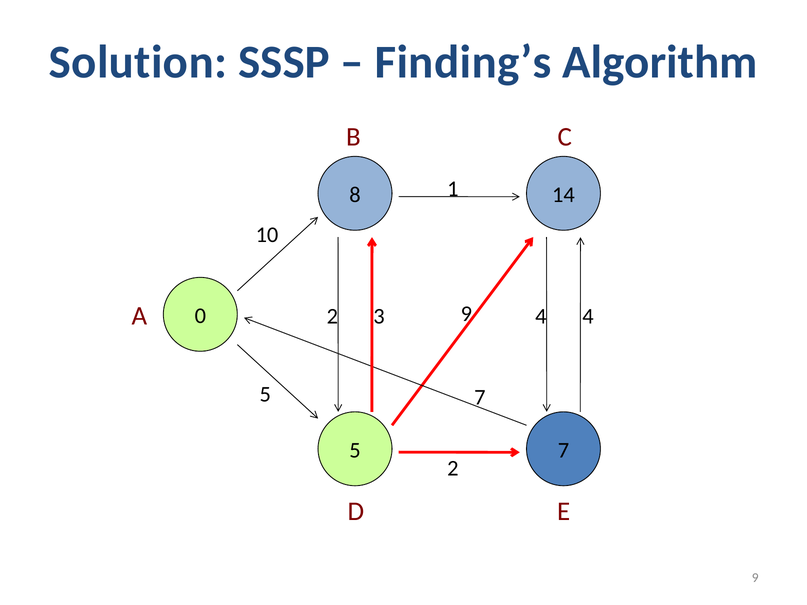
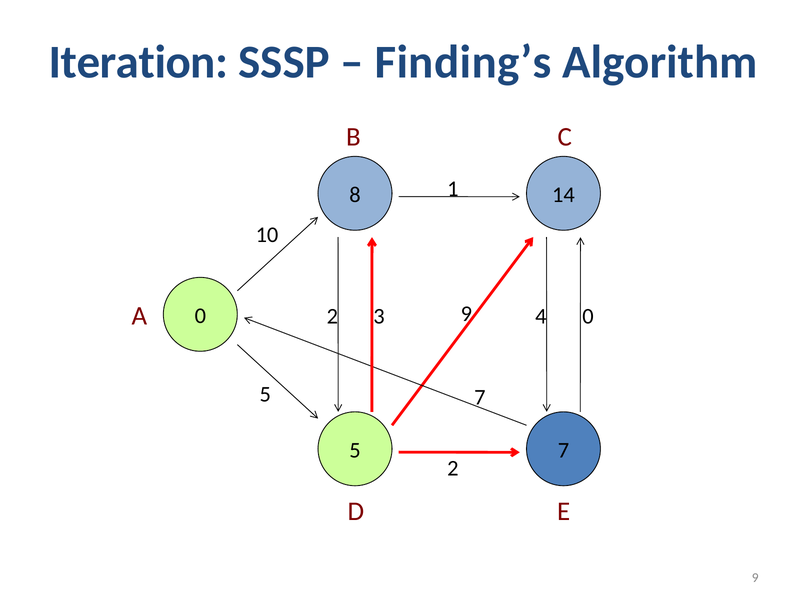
Solution: Solution -> Iteration
4 4: 4 -> 0
